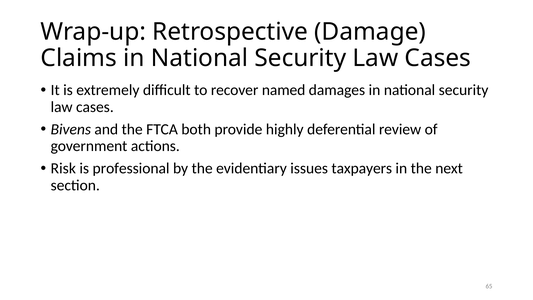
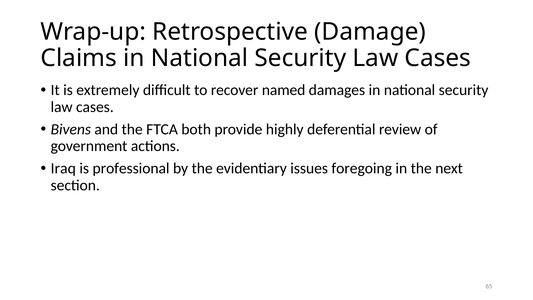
Risk: Risk -> Iraq
taxpayers: taxpayers -> foregoing
